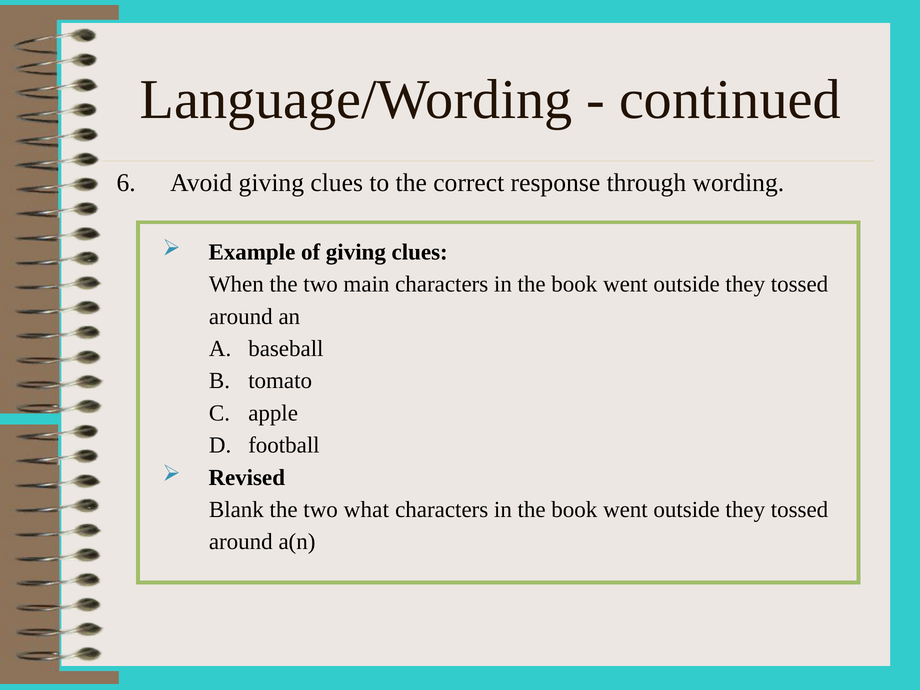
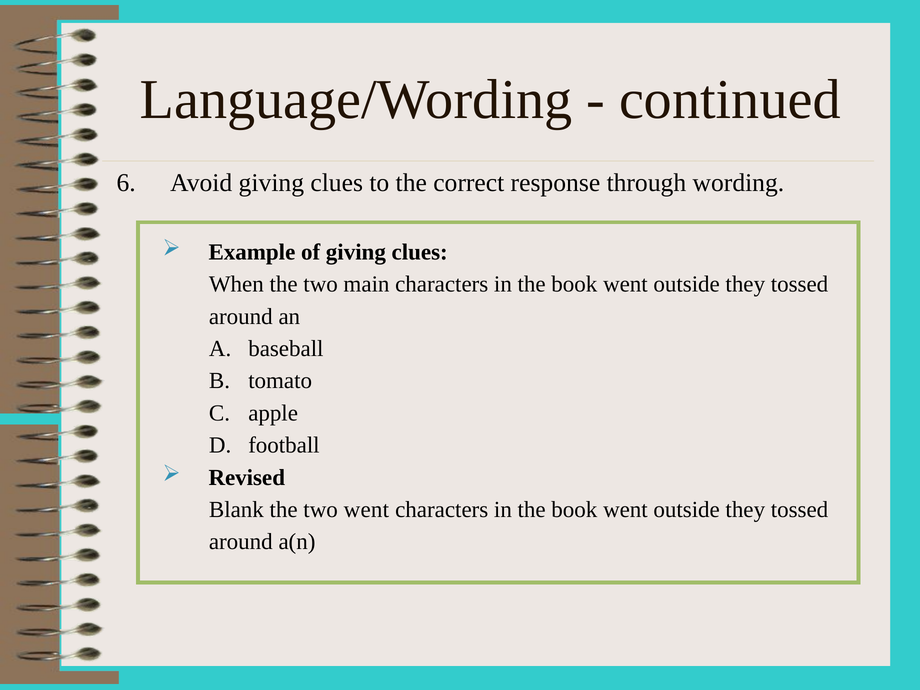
two what: what -> went
